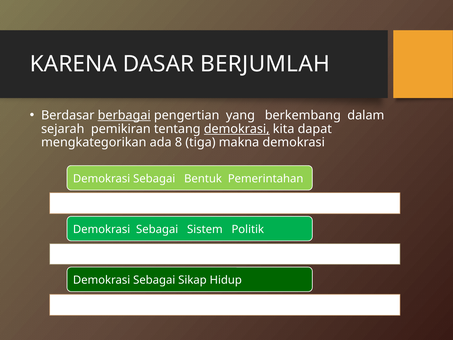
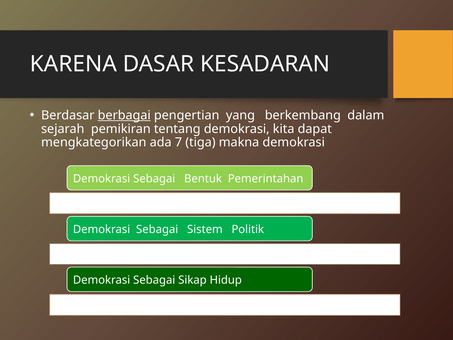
BERJUMLAH: BERJUMLAH -> KESADARAN
demokrasi at (237, 129) underline: present -> none
8: 8 -> 7
